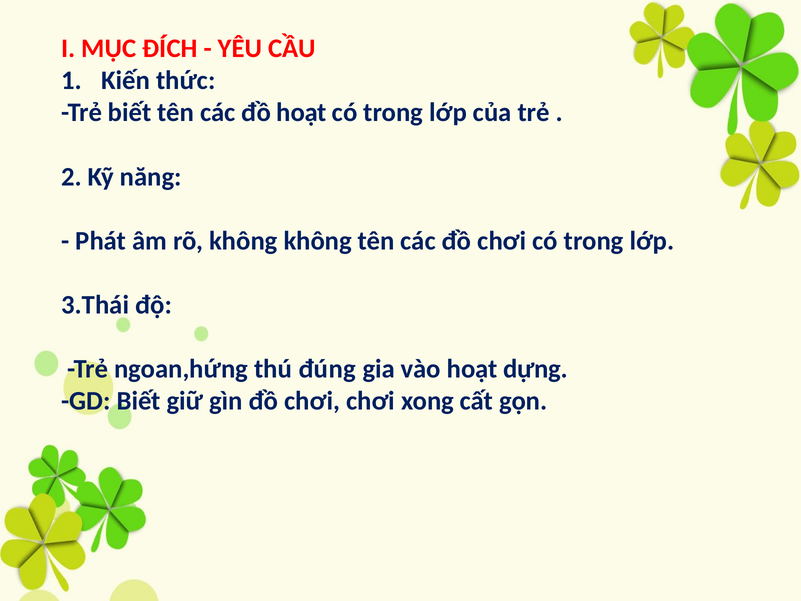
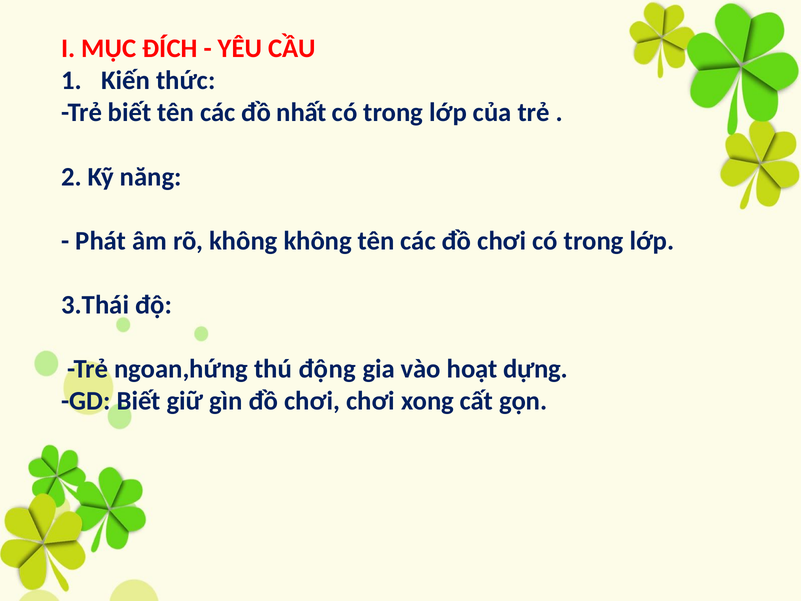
đồ hoạt: hoạt -> nhất
đúng: đúng -> động
